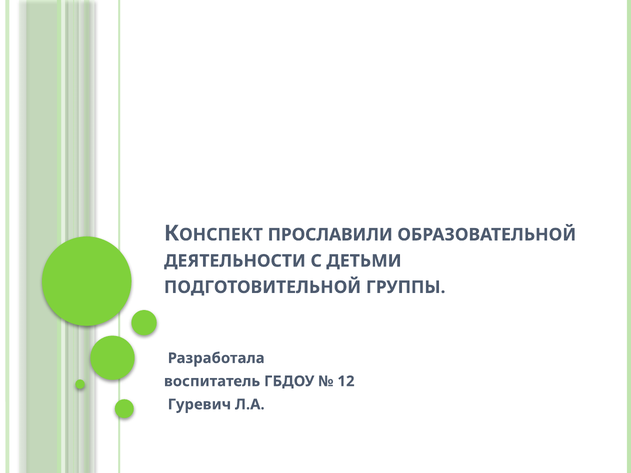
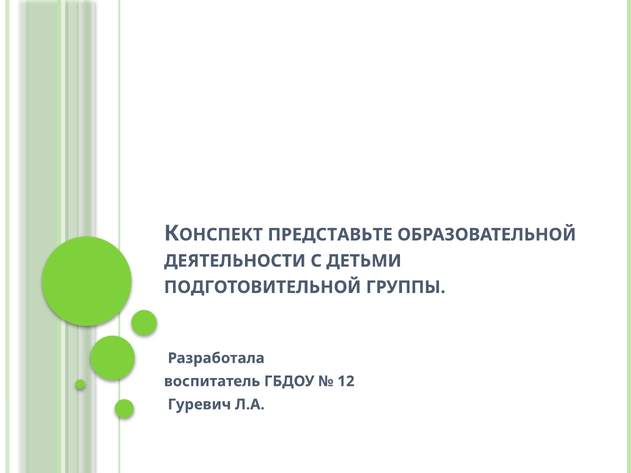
ПРОСЛАВИЛИ: ПРОСЛАВИЛИ -> ПРЕДСТАВЬТЕ
